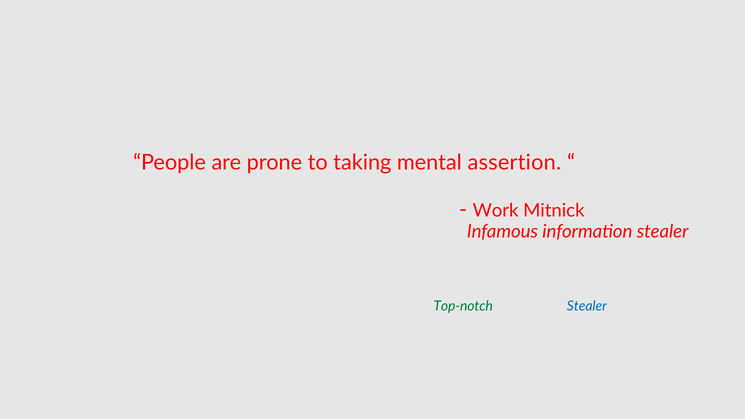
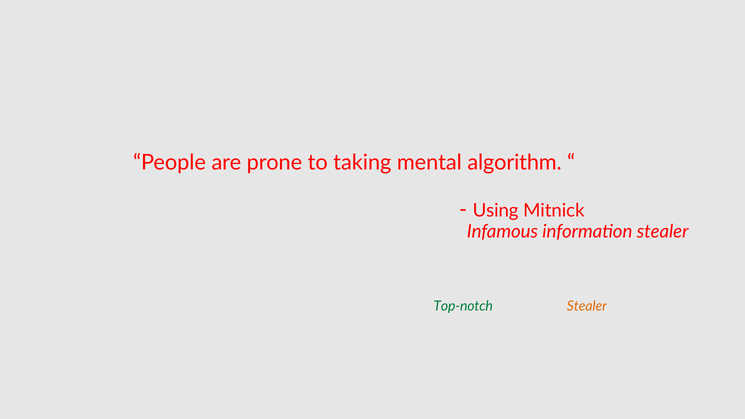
assertion: assertion -> algorithm
Work: Work -> Using
Stealer at (587, 306) colour: blue -> orange
